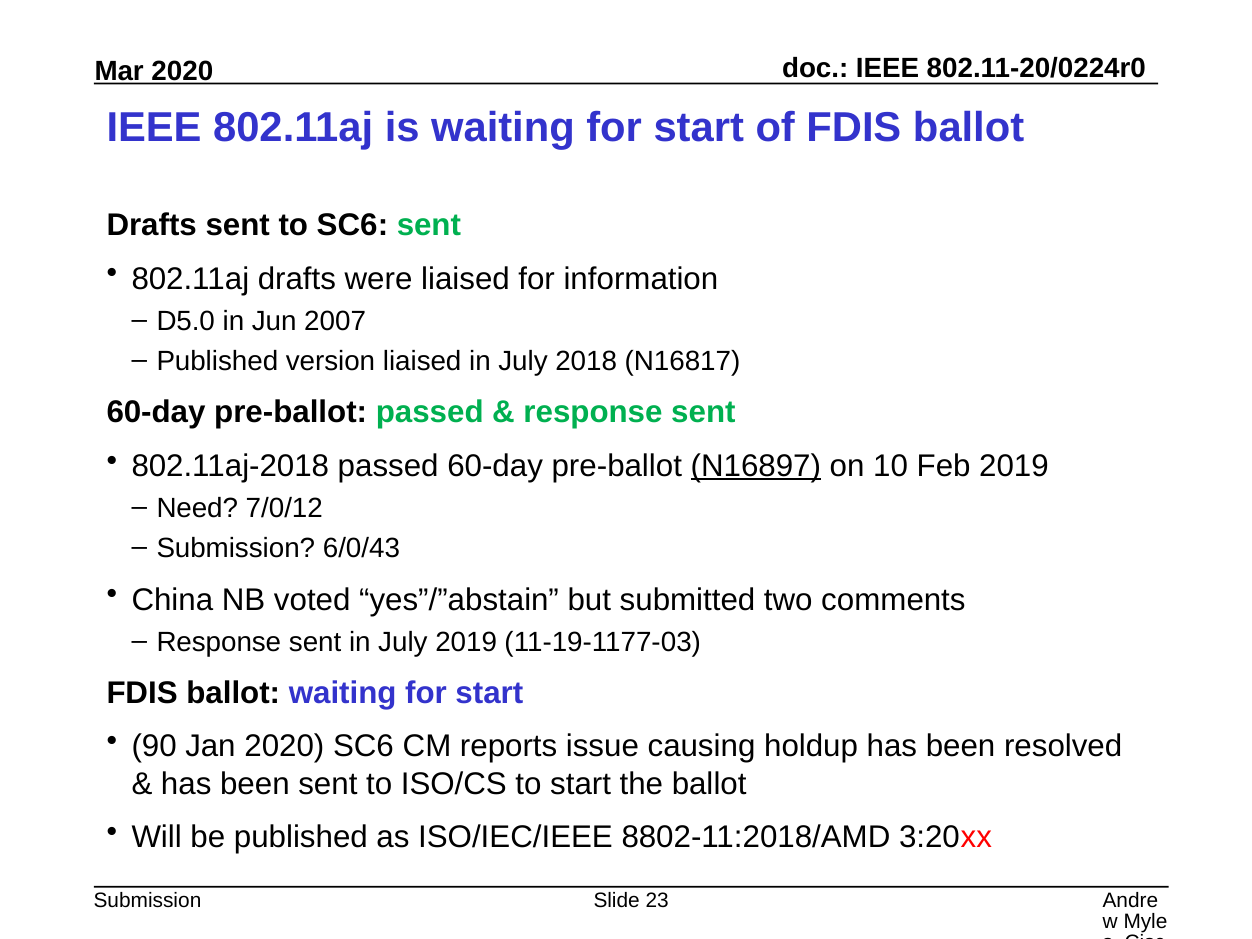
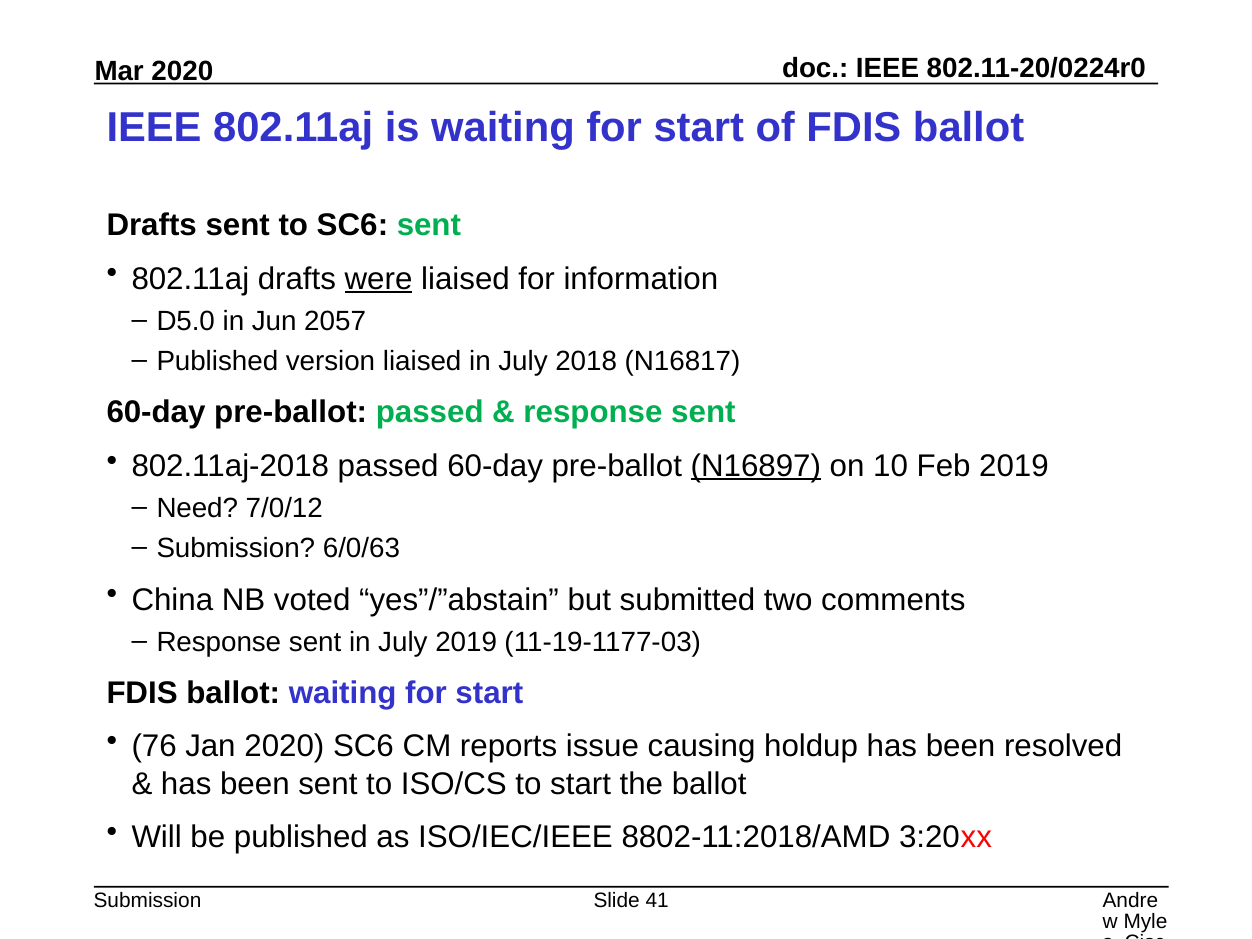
were underline: none -> present
2007: 2007 -> 2057
6/0/43: 6/0/43 -> 6/0/63
90: 90 -> 76
23: 23 -> 41
